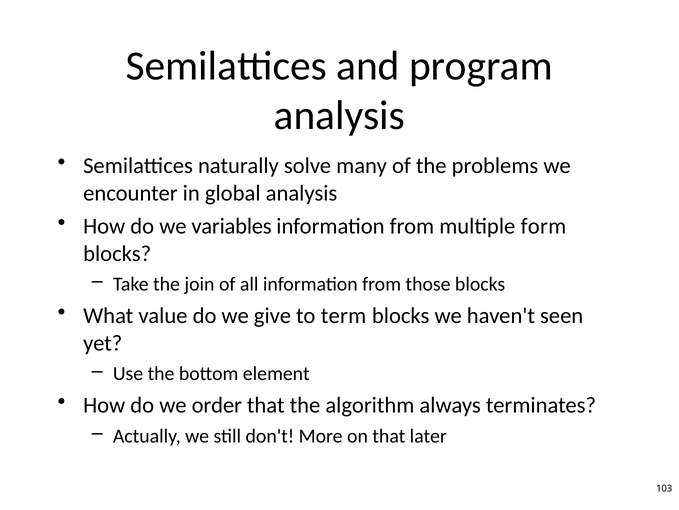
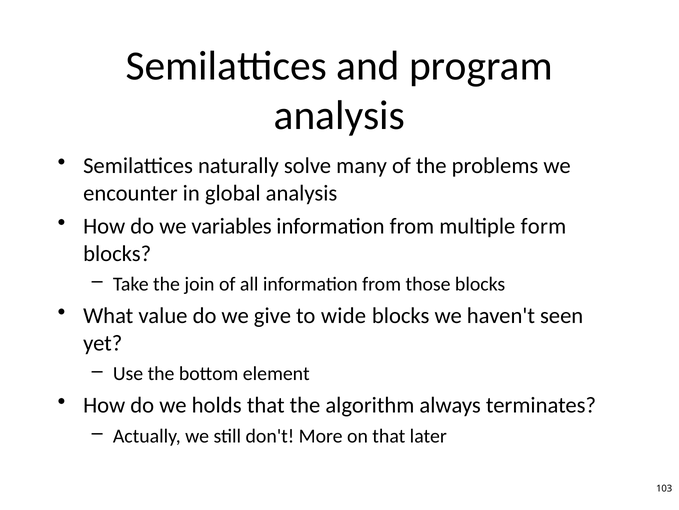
term: term -> wide
order: order -> holds
